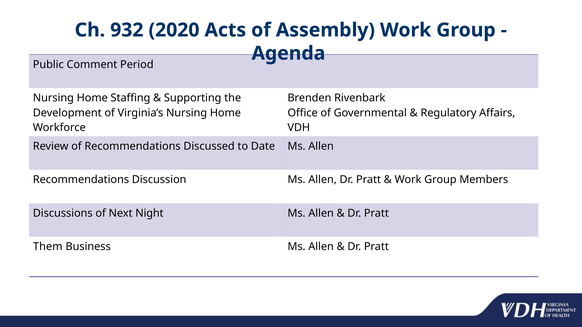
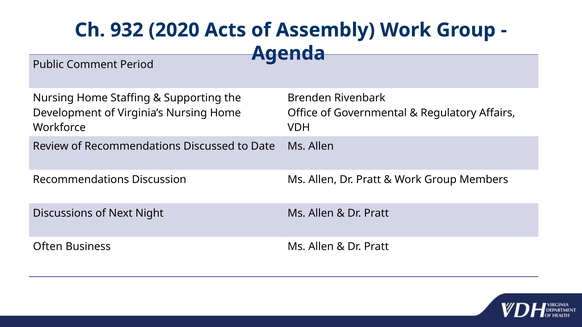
Them: Them -> Often
